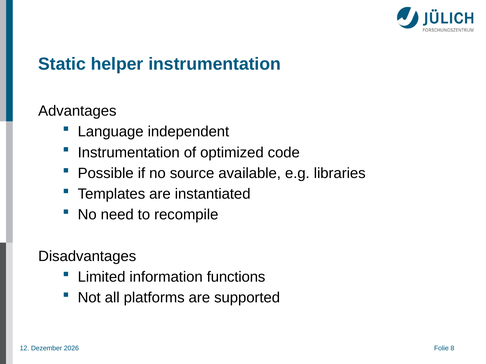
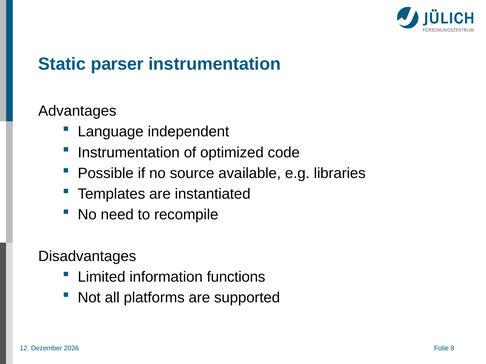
helper: helper -> parser
